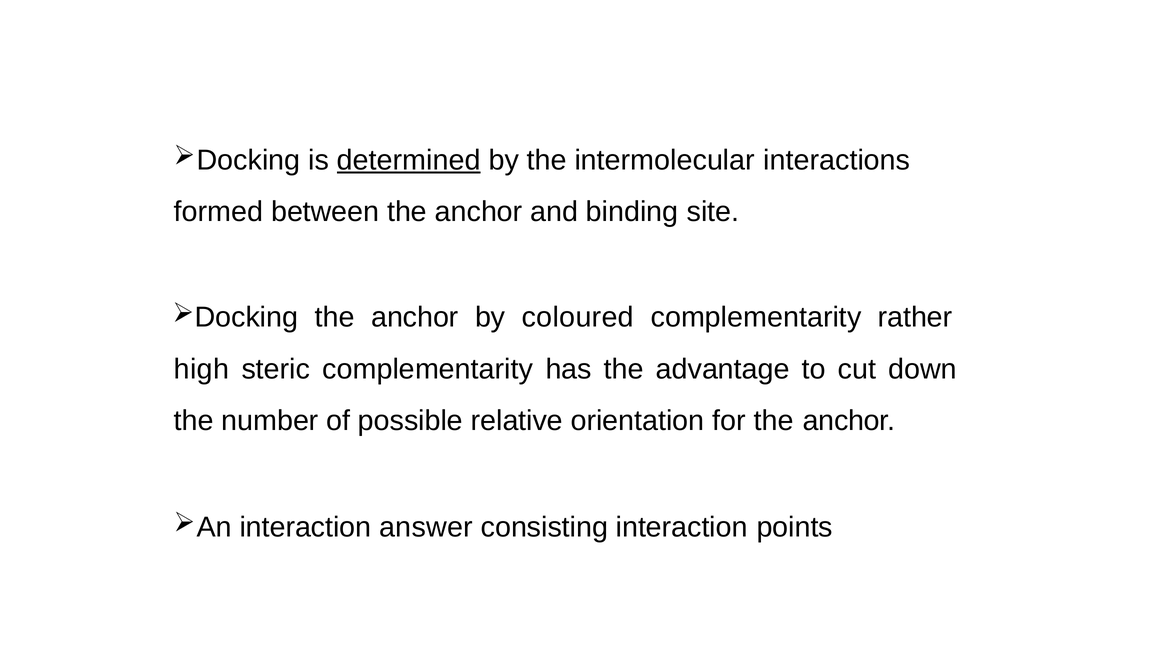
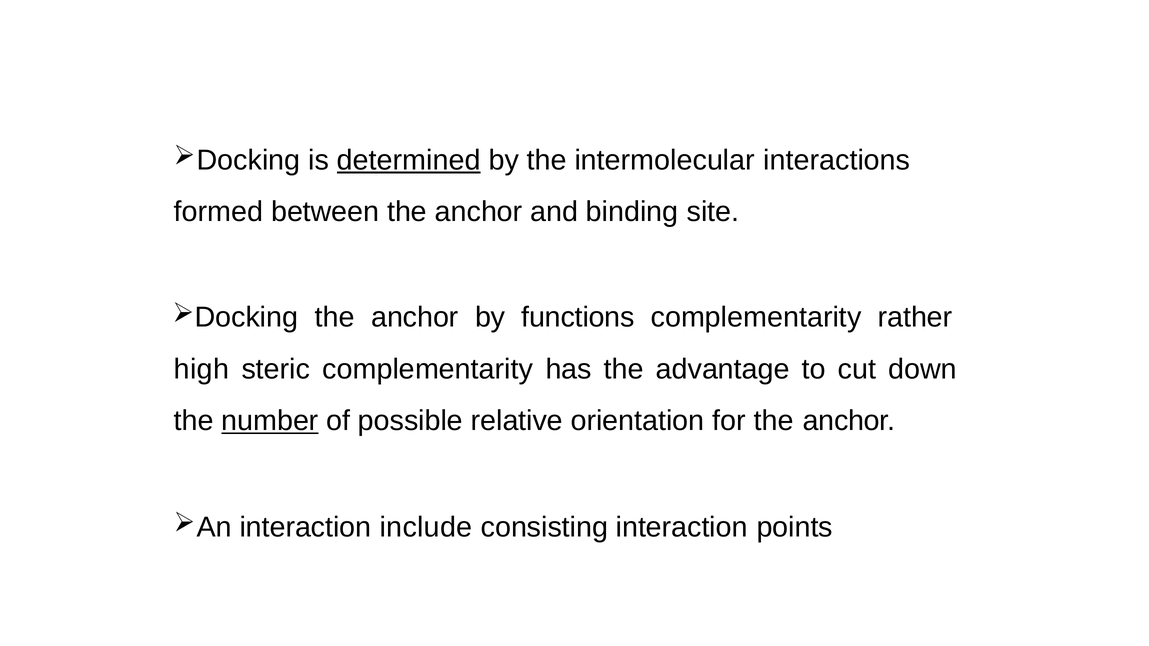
coloured: coloured -> functions
number underline: none -> present
answer: answer -> include
